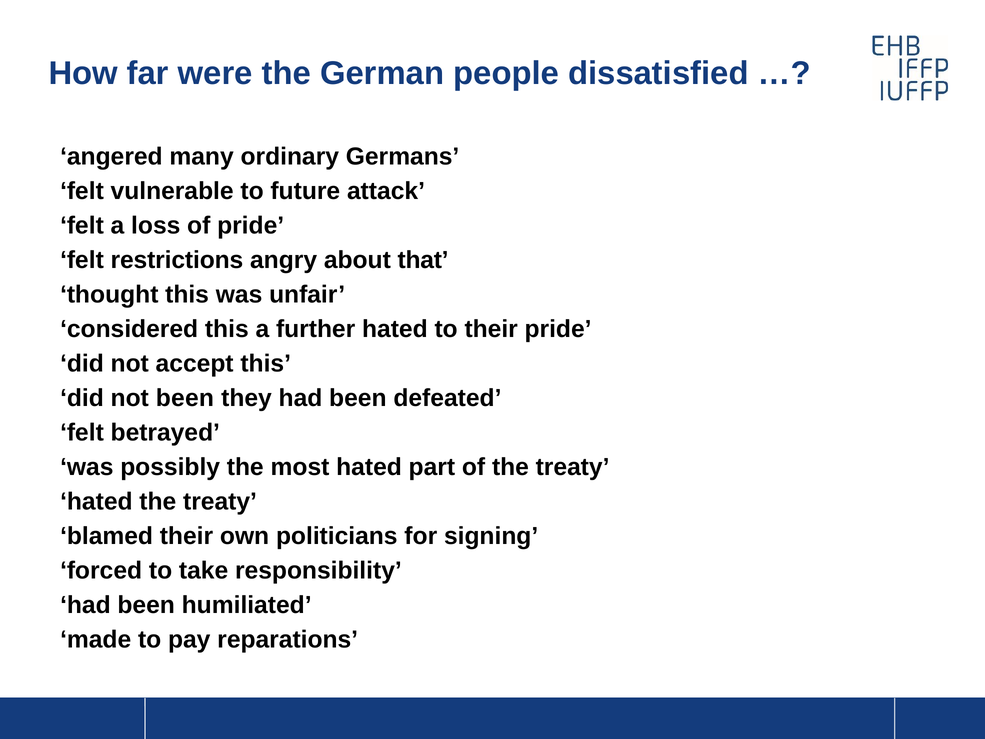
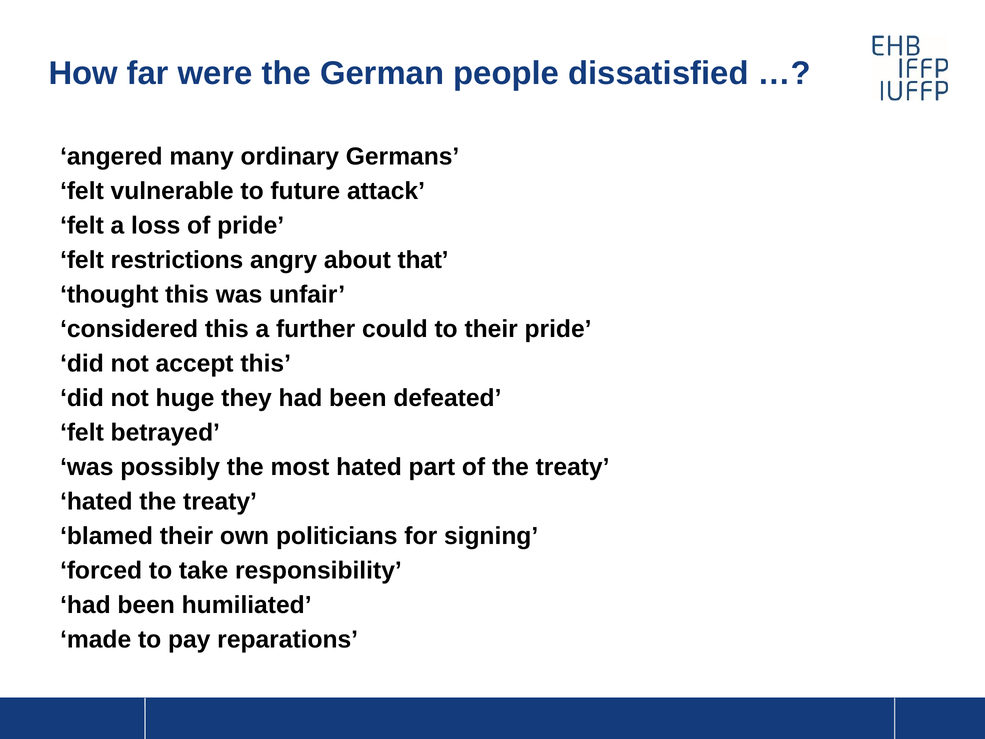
further hated: hated -> could
not been: been -> huge
